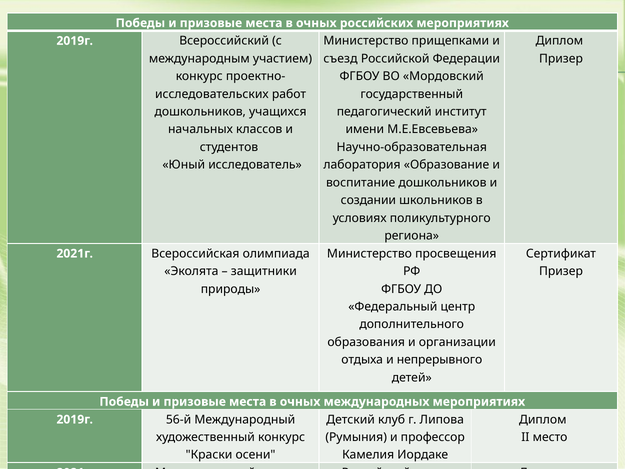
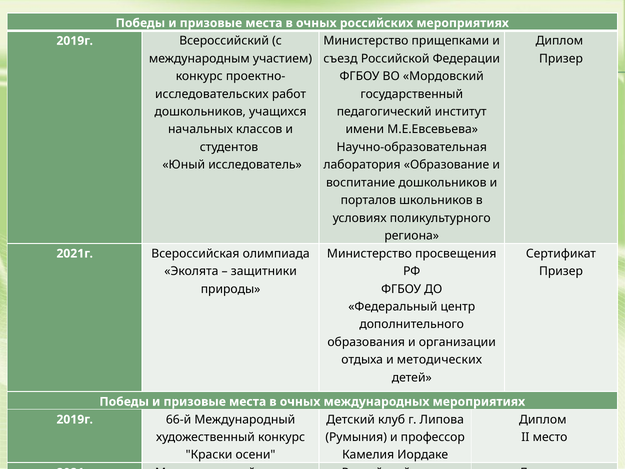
создании: создании -> порталов
непрерывного: непрерывного -> методических
56-й: 56-й -> 66-й
